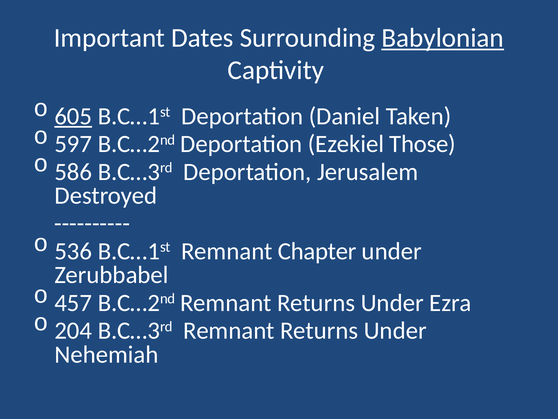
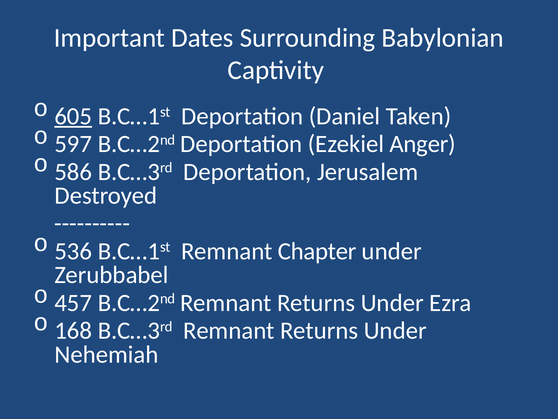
Babylonian underline: present -> none
Those: Those -> Anger
204: 204 -> 168
